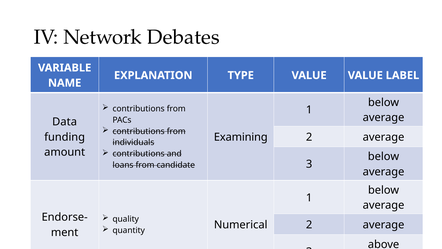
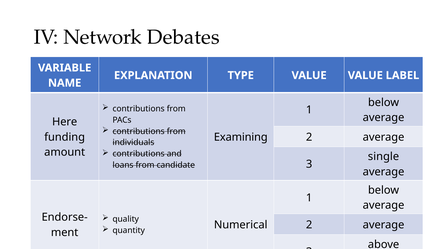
Data: Data -> Here
below at (384, 156): below -> single
